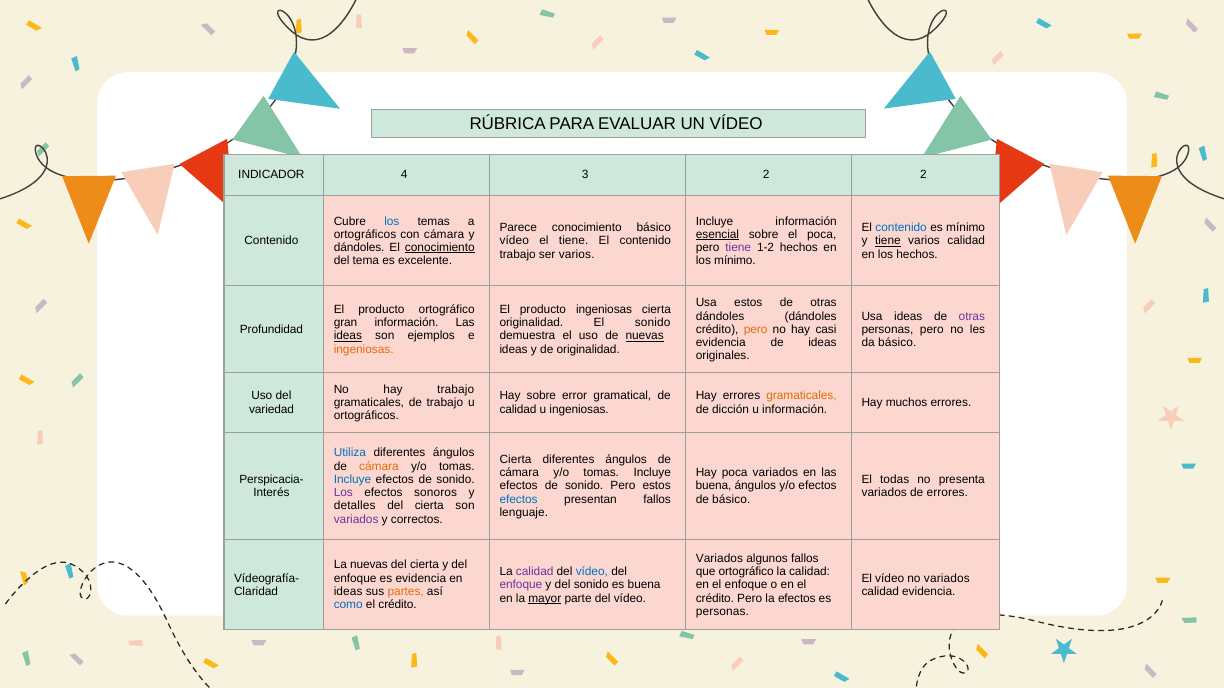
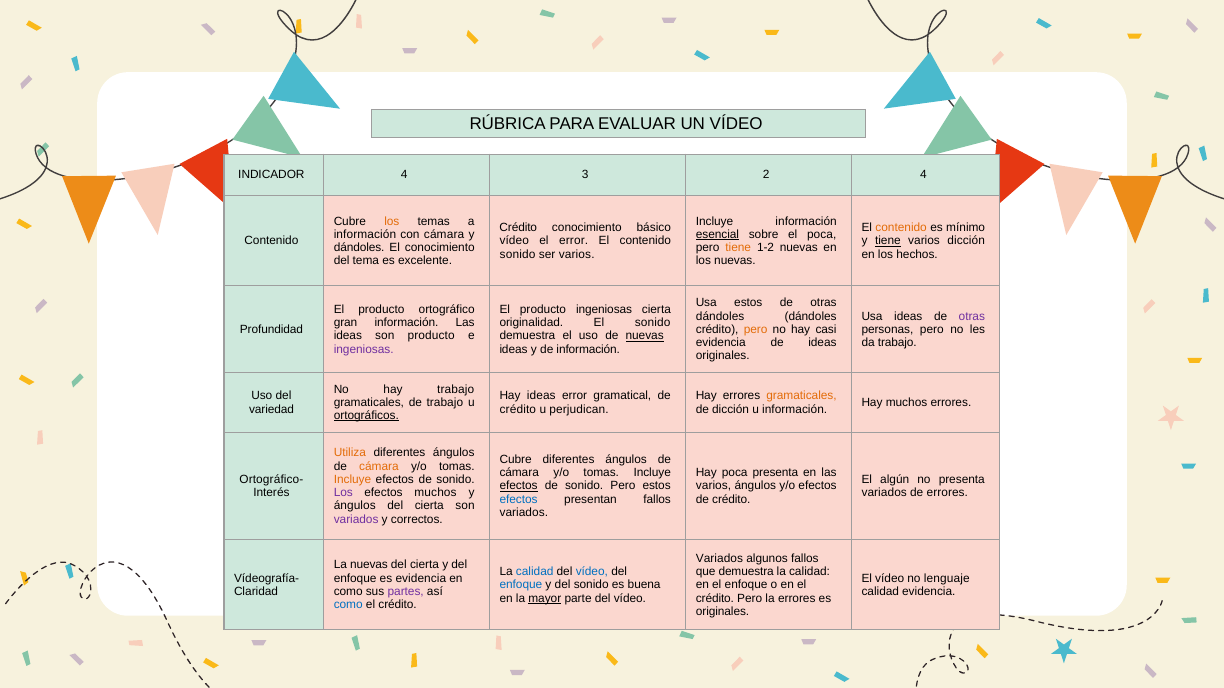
2 2: 2 -> 4
los at (392, 221) colour: blue -> orange
Parece at (518, 228): Parece -> Crédito
contenido at (901, 228) colour: blue -> orange
ortográficos at (365, 235): ortográficos -> información
el tiene: tiene -> error
varios calidad: calidad -> dicción
conocimiento at (440, 248) underline: present -> none
tiene at (738, 248) colour: purple -> orange
1-2 hechos: hechos -> nuevas
trabajo at (518, 254): trabajo -> sonido
los mínimo: mínimo -> nuevas
ideas at (348, 336) underline: present -> none
son ejemplos: ejemplos -> producto
da básico: básico -> trabajo
ingeniosas at (364, 349) colour: orange -> purple
de originalidad: originalidad -> información
Hay sobre: sobre -> ideas
calidad at (518, 409): calidad -> crédito
u ingeniosas: ingeniosas -> perjudican
ortográficos at (366, 416) underline: none -> present
Utiliza colour: blue -> orange
Cierta at (516, 460): Cierta -> Cubre
poca variados: variados -> presenta
Perspicacia-: Perspicacia- -> Ortográfico-
Incluye at (352, 480) colour: blue -> orange
todas: todas -> algún
efectos at (519, 486) underline: none -> present
buena at (714, 486): buena -> varios
efectos sonoros: sonoros -> muchos
básico at (731, 500): básico -> crédito
detalles at (355, 506): detalles -> ángulos
lenguaje at (524, 513): lenguaje -> variados
calidad at (535, 572) colour: purple -> blue
que ortográfico: ortográfico -> demuestra
no variados: variados -> lenguaje
enfoque at (521, 585) colour: purple -> blue
ideas at (348, 592): ideas -> como
partes colour: orange -> purple
la efectos: efectos -> errores
personas at (722, 612): personas -> originales
